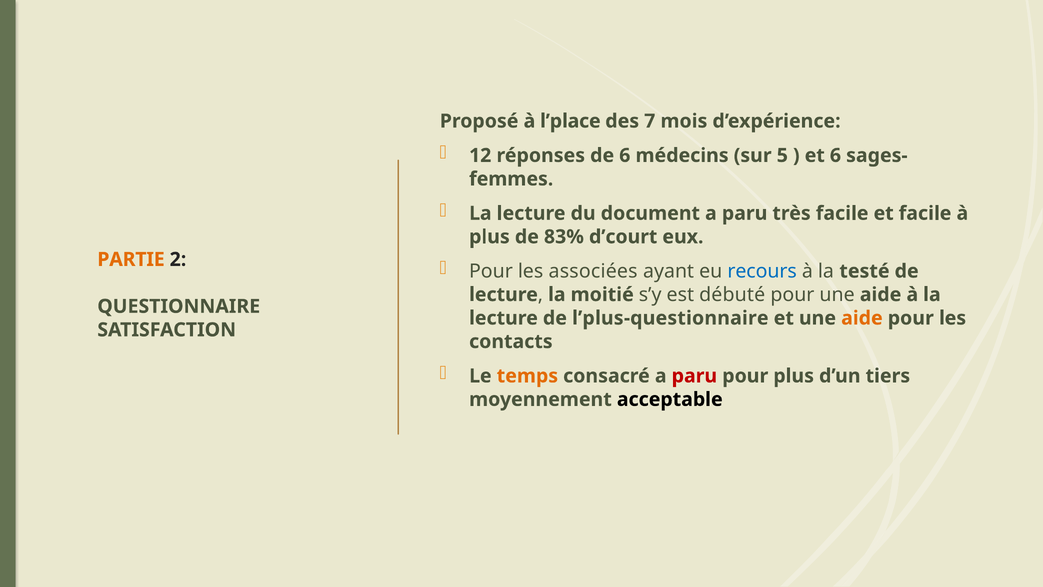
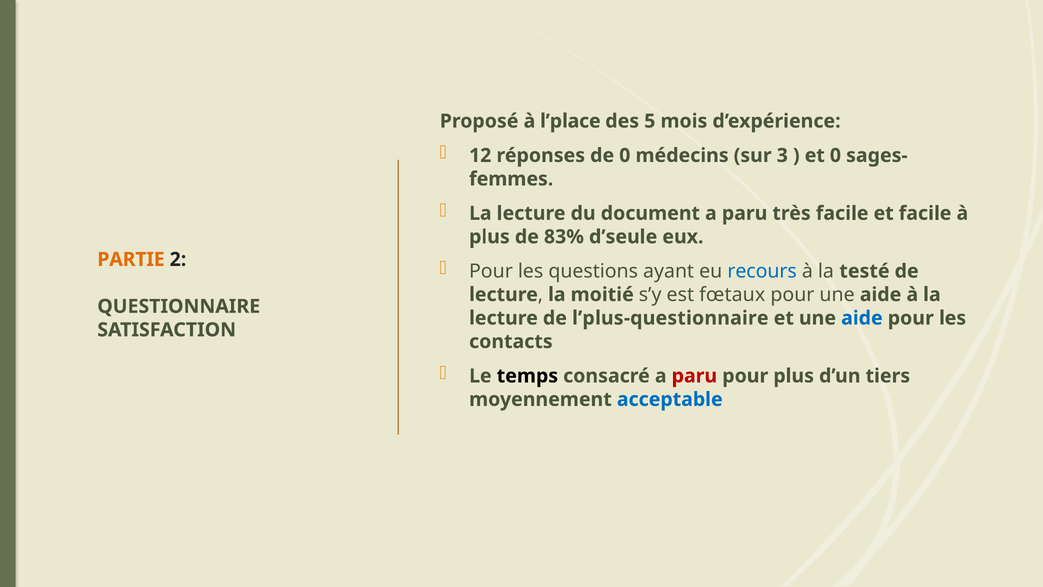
7: 7 -> 5
de 6: 6 -> 0
5: 5 -> 3
et 6: 6 -> 0
d’court: d’court -> d’seule
associées: associées -> questions
débuté: débuté -> fœtaux
aide at (862, 318) colour: orange -> blue
temps colour: orange -> black
acceptable colour: black -> blue
